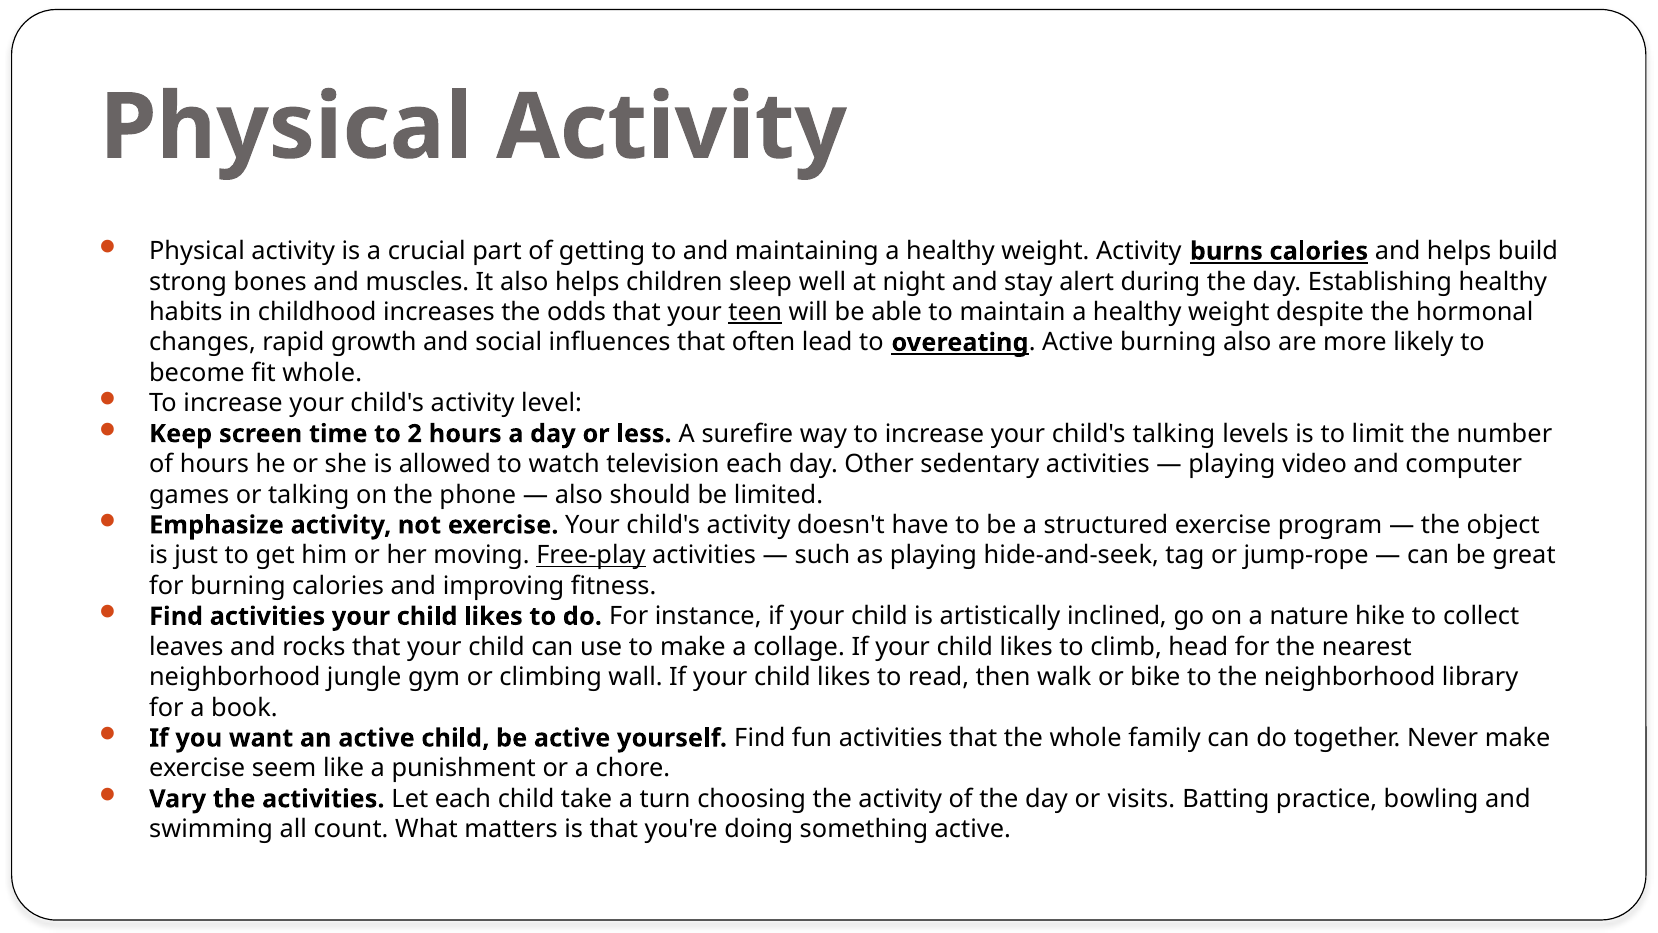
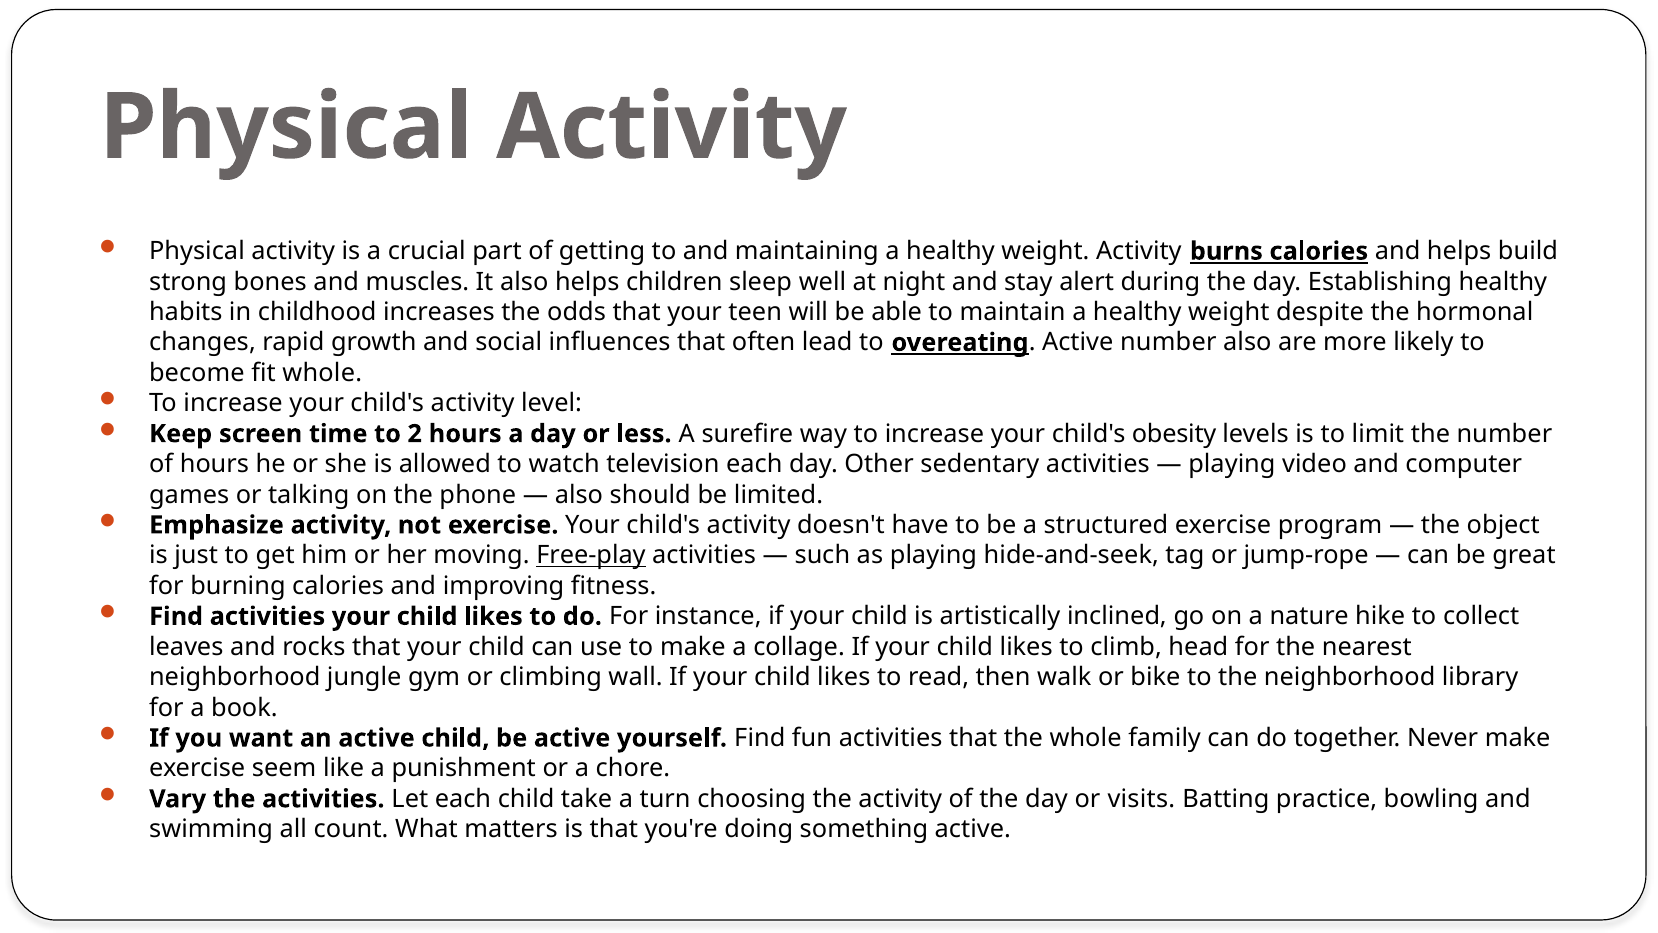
teen underline: present -> none
Active burning: burning -> number
child's talking: talking -> obesity
